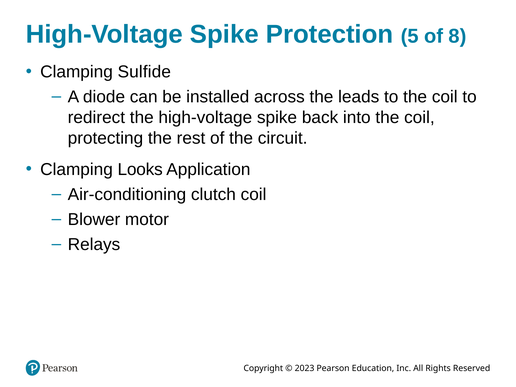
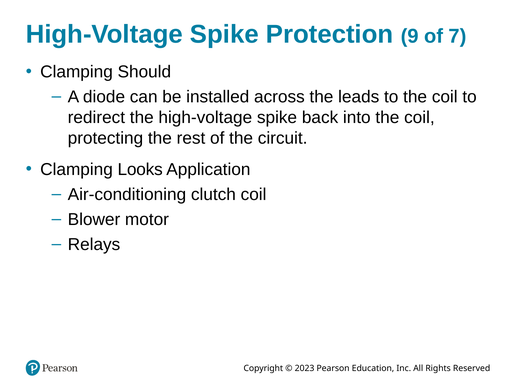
5: 5 -> 9
8: 8 -> 7
Sulfide: Sulfide -> Should
